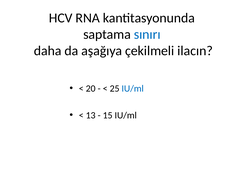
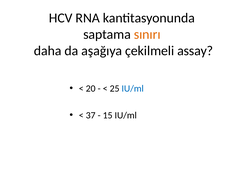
sınırı colour: blue -> orange
ilacın: ilacın -> assay
13: 13 -> 37
